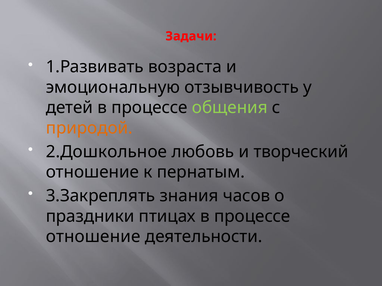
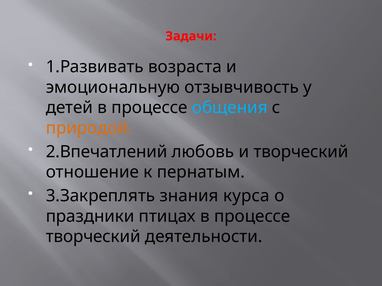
общения colour: light green -> light blue
2.Дошкольное: 2.Дошкольное -> 2.Впечатлений
часов: часов -> курса
отношение at (93, 237): отношение -> творческий
